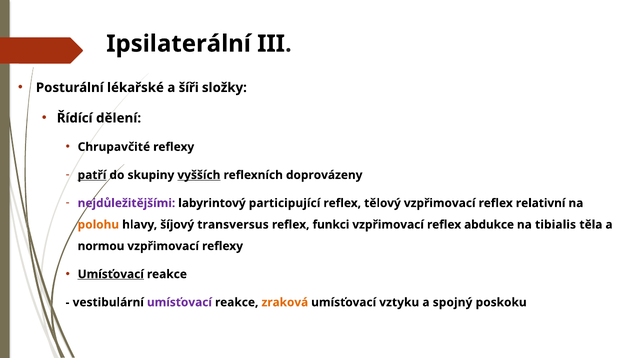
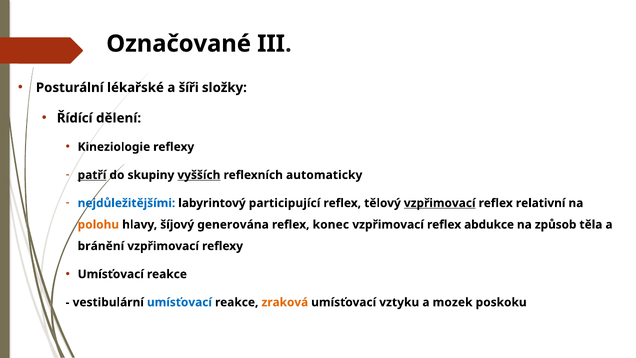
Ipsilaterální: Ipsilaterální -> Označované
Chrupavčité: Chrupavčité -> Kineziologie
doprovázeny: doprovázeny -> automaticky
nejdůležitějšími colour: purple -> blue
vzpřimovací at (440, 203) underline: none -> present
transversus: transversus -> generována
funkci: funkci -> konec
tibialis: tibialis -> způsob
normou: normou -> bránění
Umísťovací at (111, 274) underline: present -> none
umísťovací at (179, 302) colour: purple -> blue
spojný: spojný -> mozek
